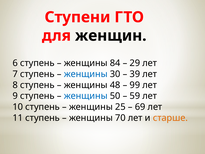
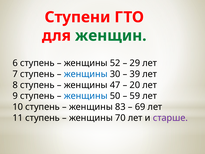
женщин colour: black -> green
84: 84 -> 52
48: 48 -> 47
99: 99 -> 20
25: 25 -> 83
старше colour: orange -> purple
